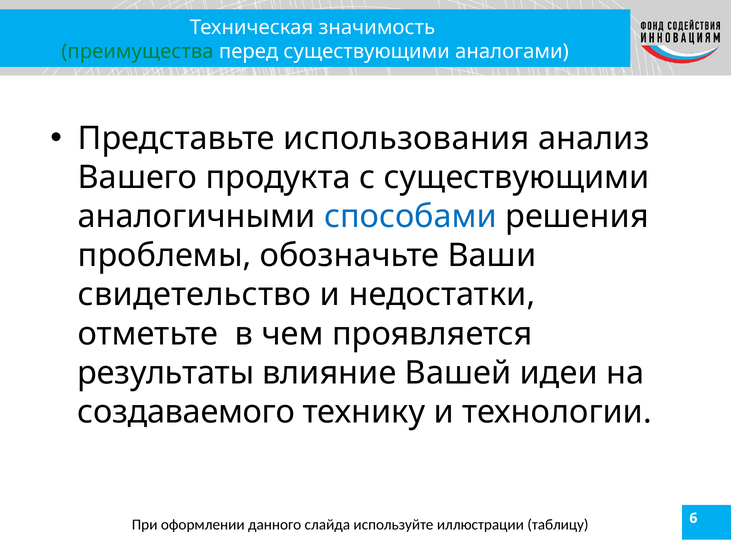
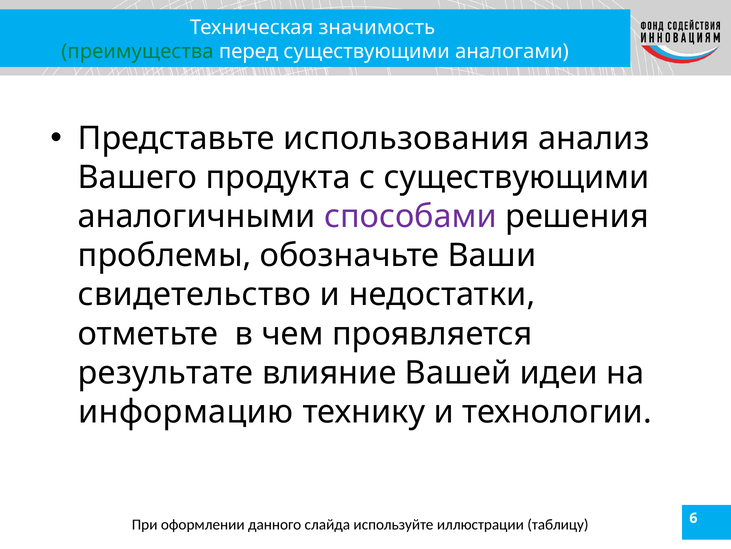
способами colour: blue -> purple
результаты: результаты -> результате
создаваемого: создаваемого -> информацию
